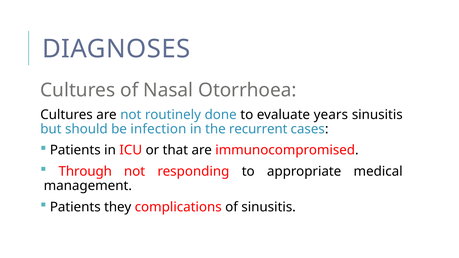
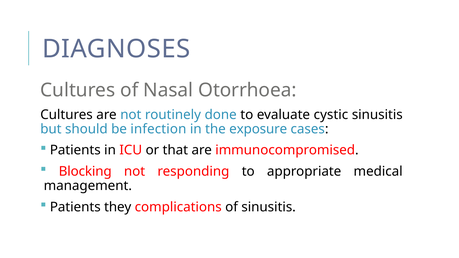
years: years -> cystic
recurrent: recurrent -> exposure
Through: Through -> Blocking
